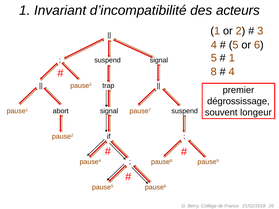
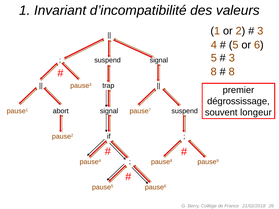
acteurs: acteurs -> valeurs
1 at (232, 58): 1 -> 3
4 at (232, 72): 4 -> 8
